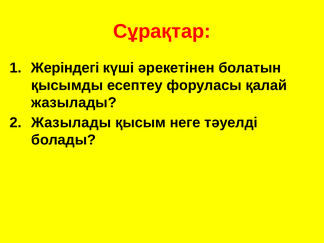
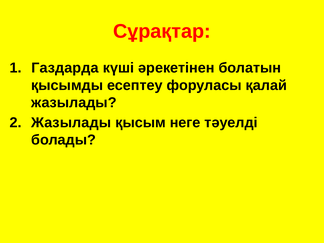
Жеріндегі: Жеріндегі -> Газдарда
